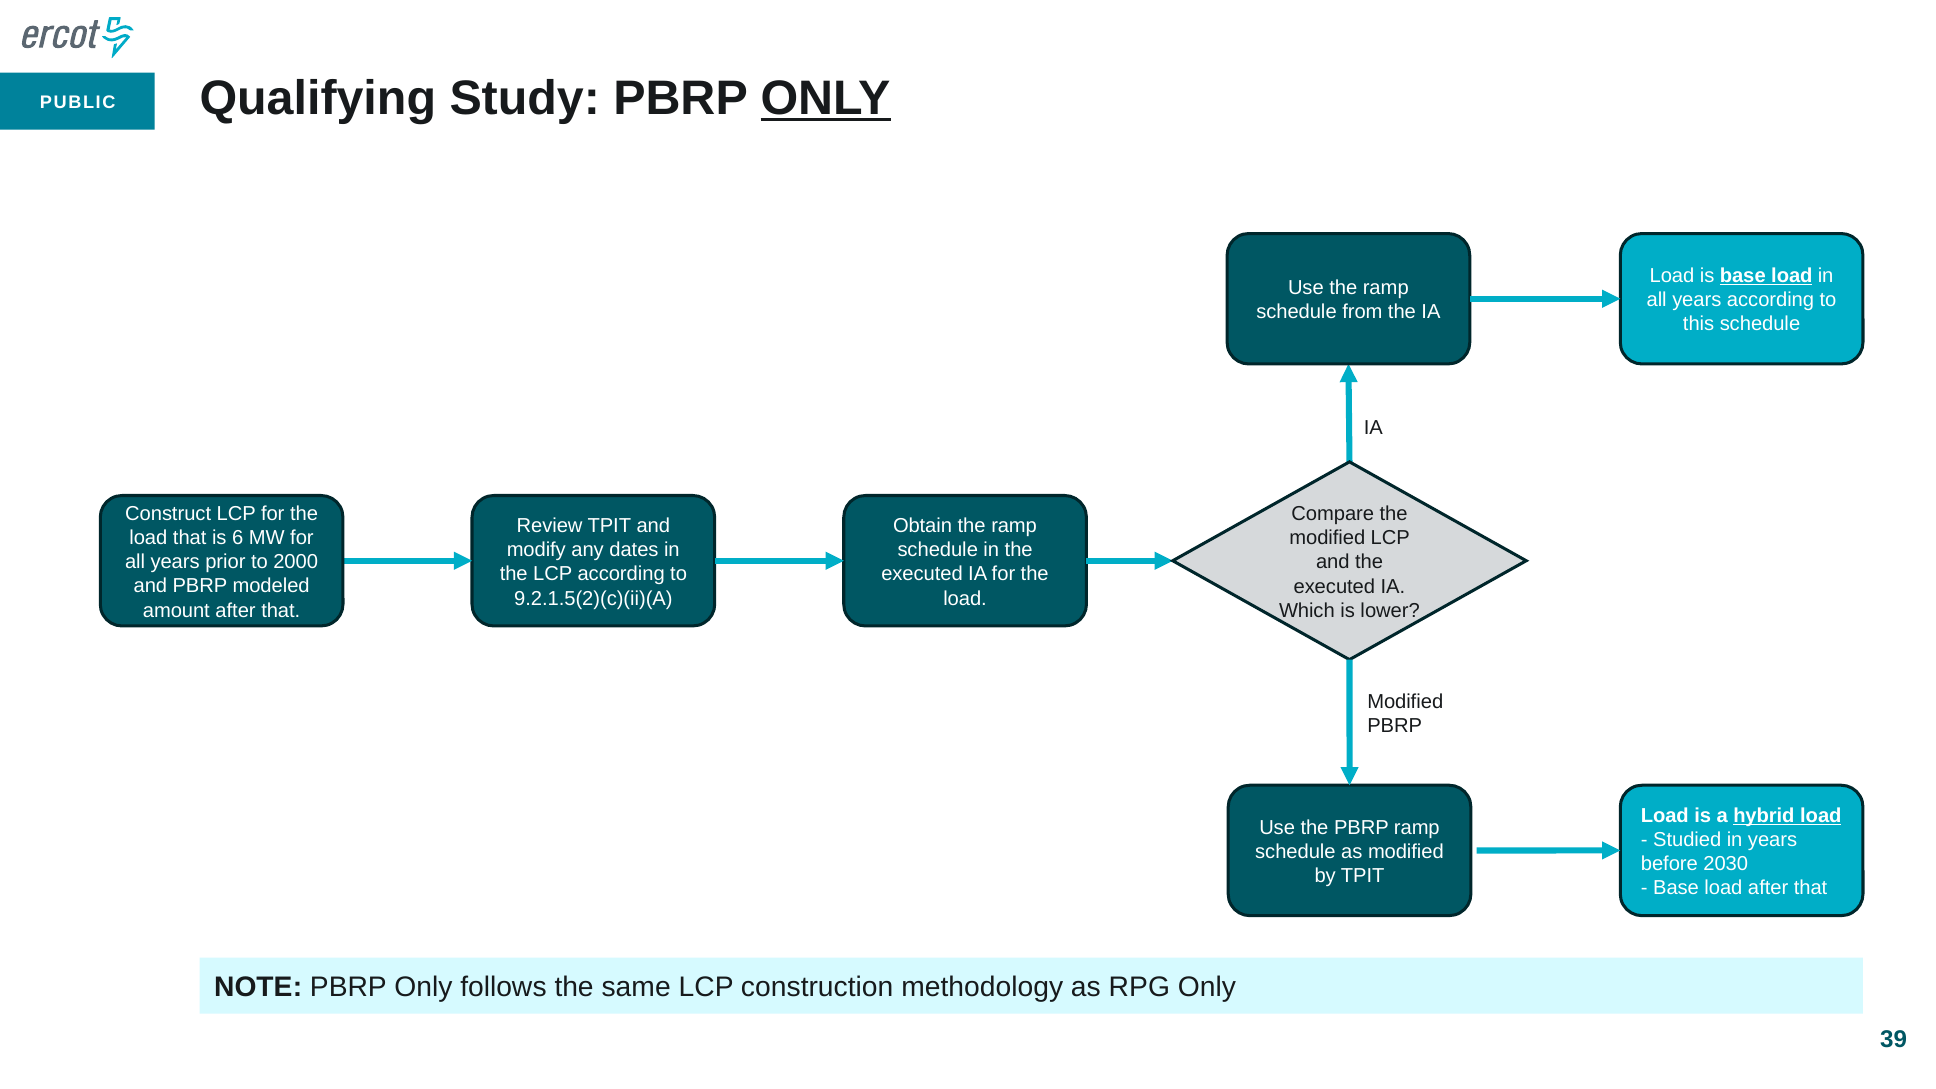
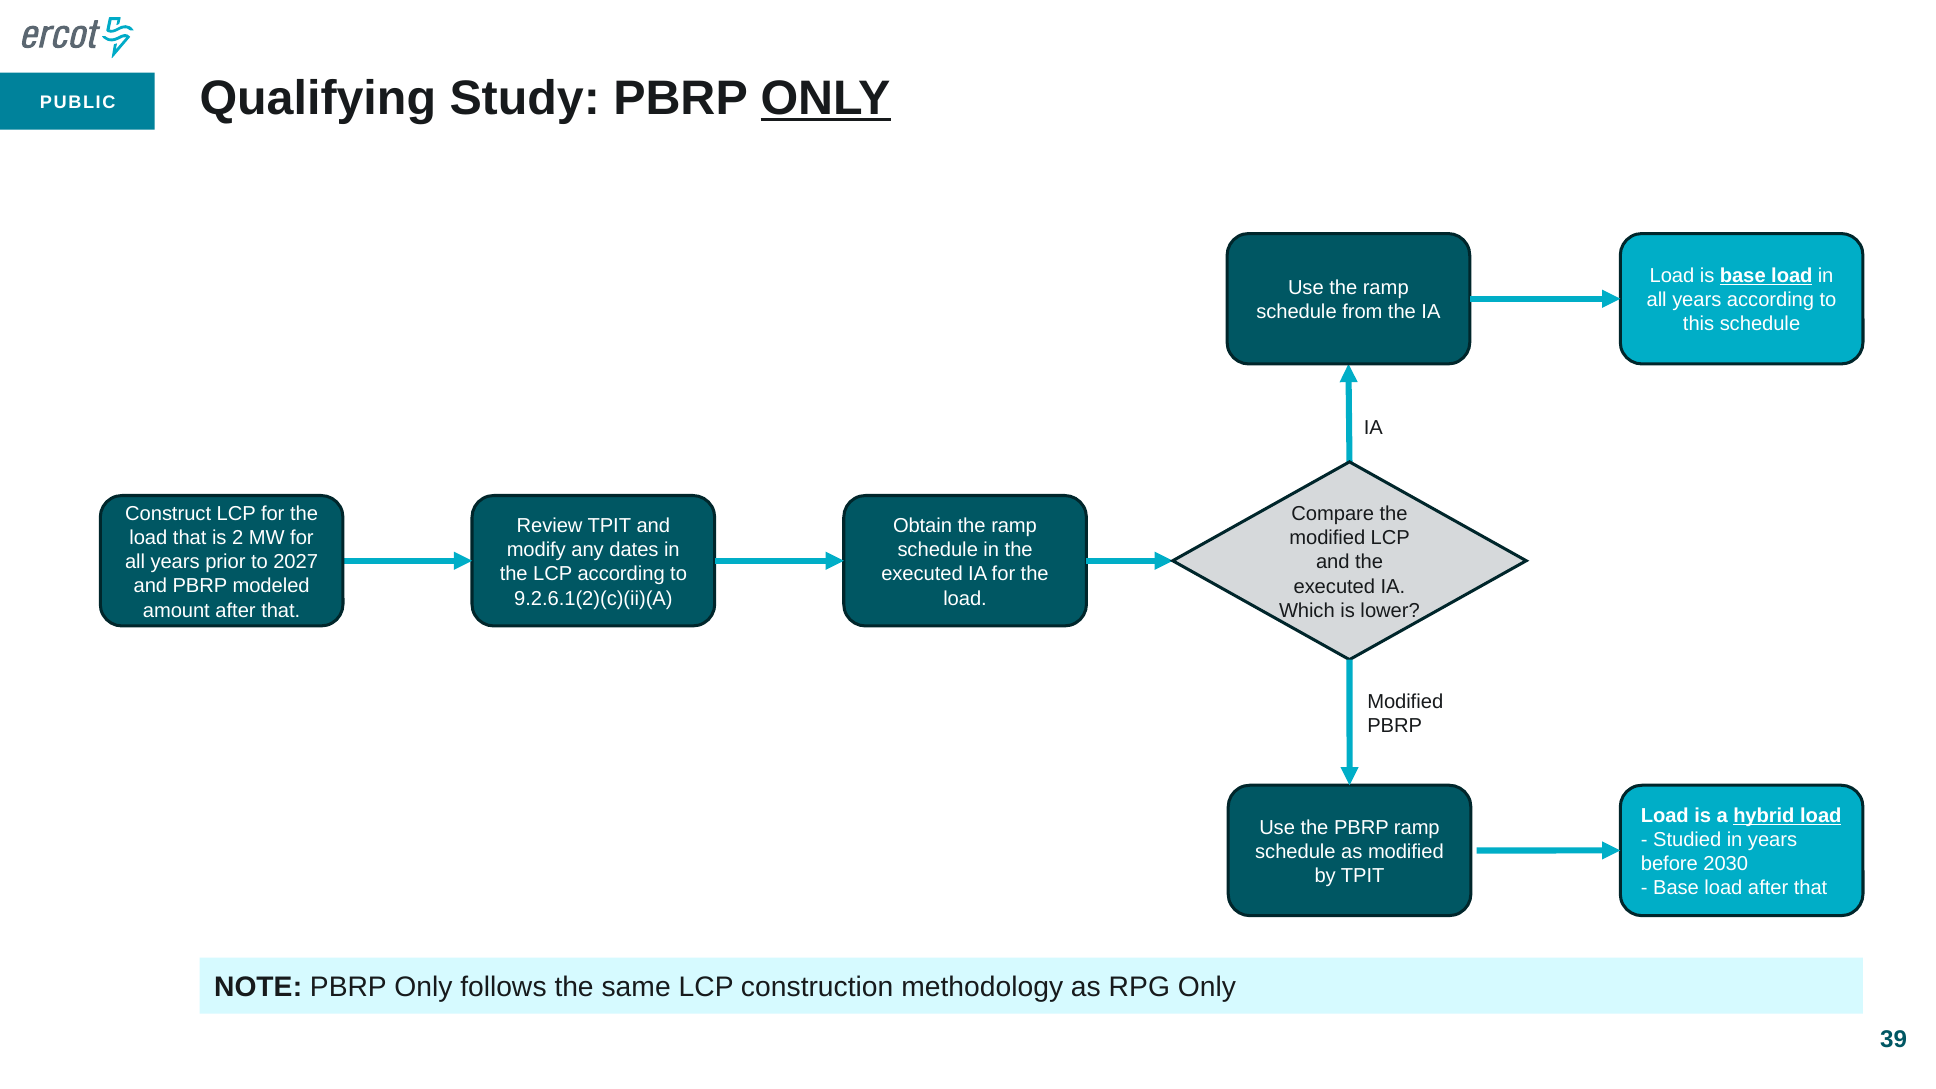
6: 6 -> 2
2000: 2000 -> 2027
9.2.1.5(2)(c)(ii)(A: 9.2.1.5(2)(c)(ii)(A -> 9.2.6.1(2)(c)(ii)(A
